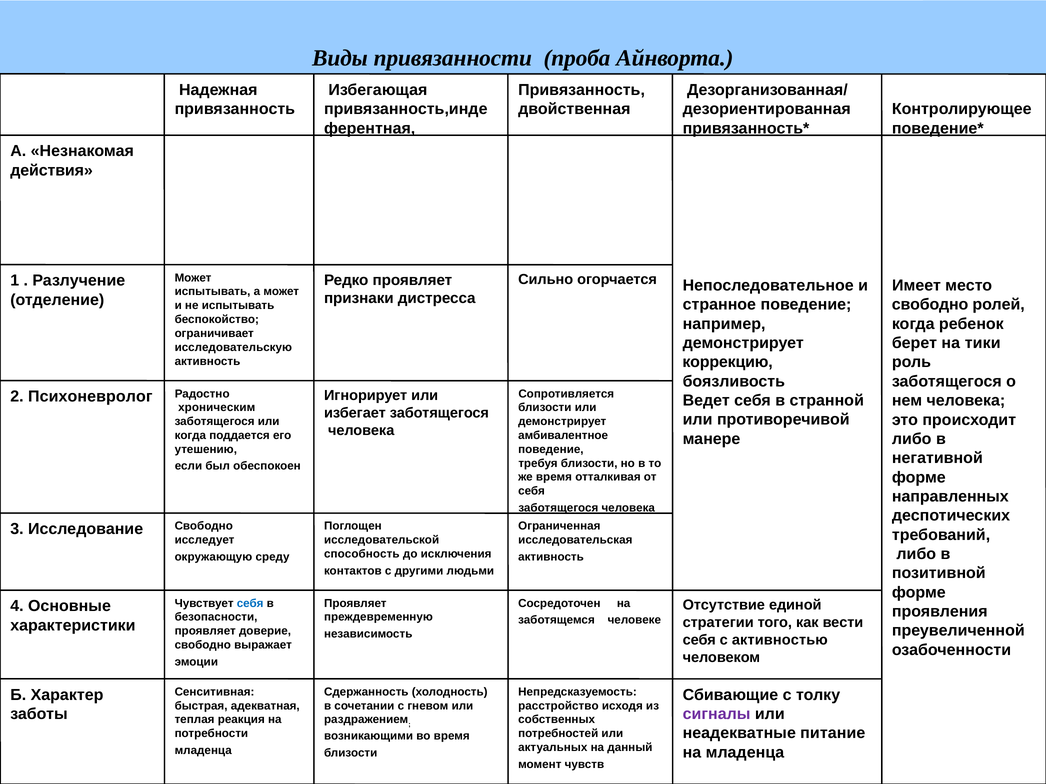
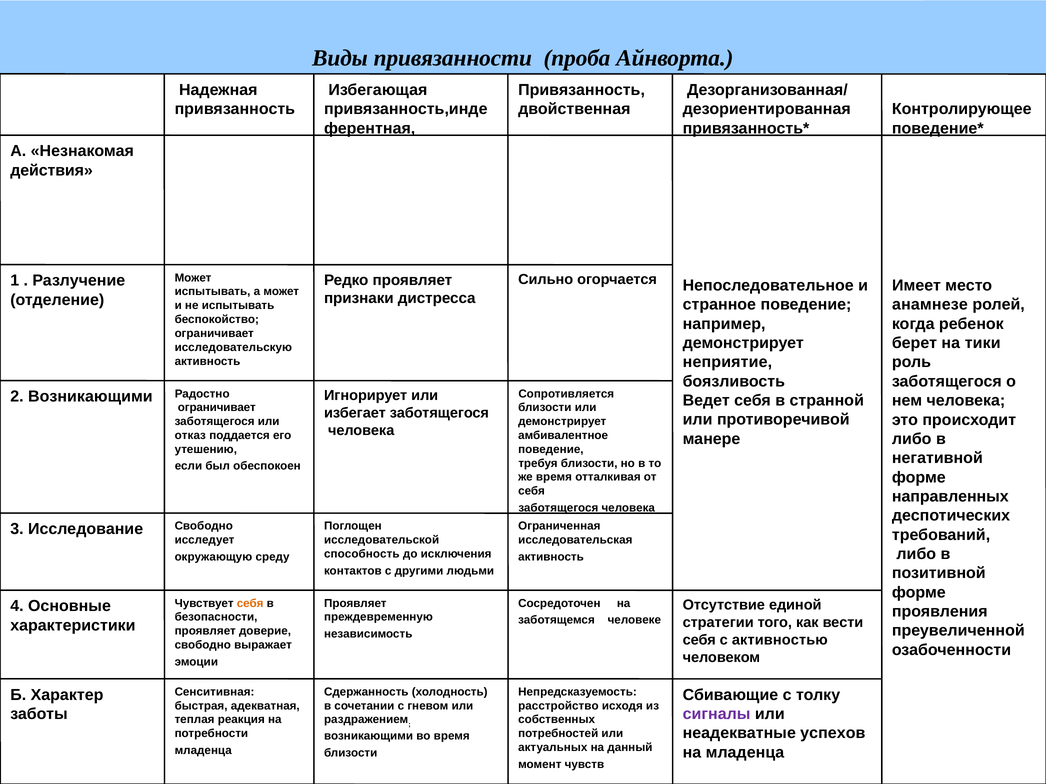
свободно at (930, 305): свободно -> анамнезе
коррекцию: коррекцию -> неприятие
2 Психоневролог: Психоневролог -> Возникающими
хроническим at (217, 408): хроническим -> ограничивает
когда at (190, 436): когда -> отказ
себя at (250, 604) colour: blue -> orange
питание: питание -> успехов
